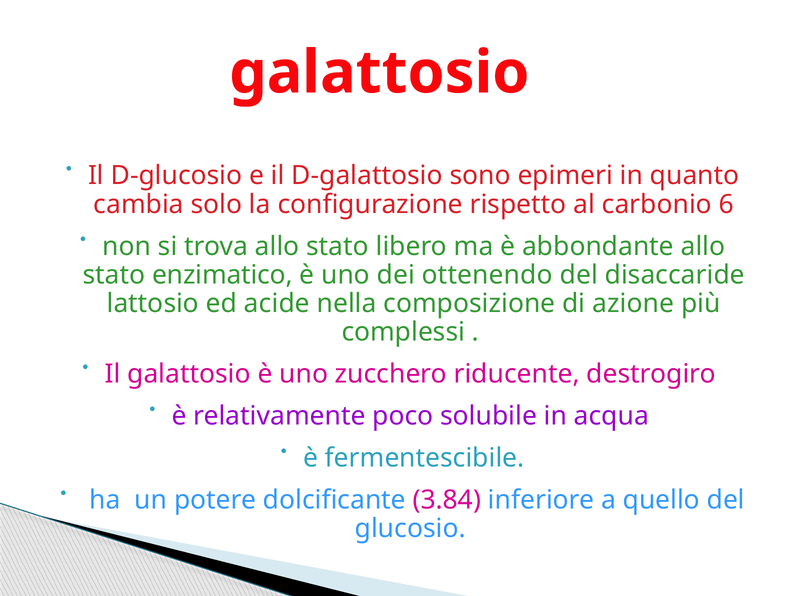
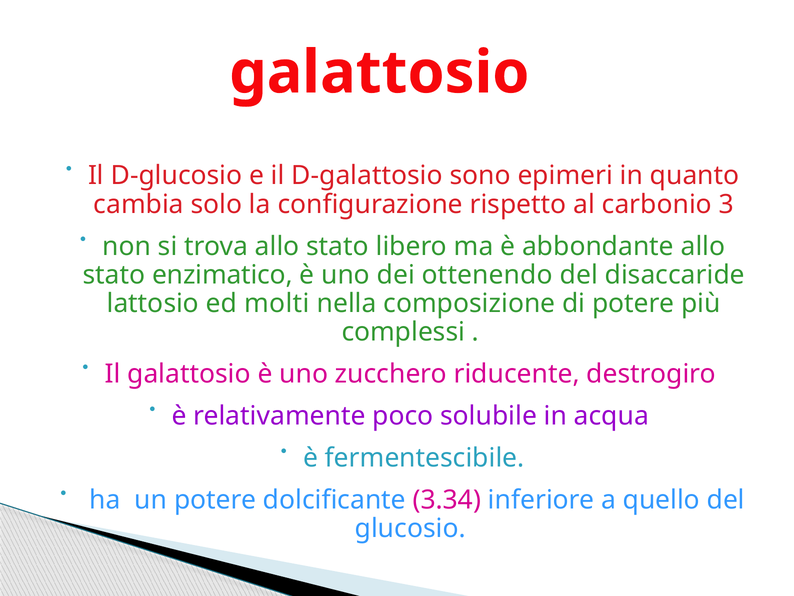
6: 6 -> 3
acide: acide -> molti
di azione: azione -> potere
3.84: 3.84 -> 3.34
